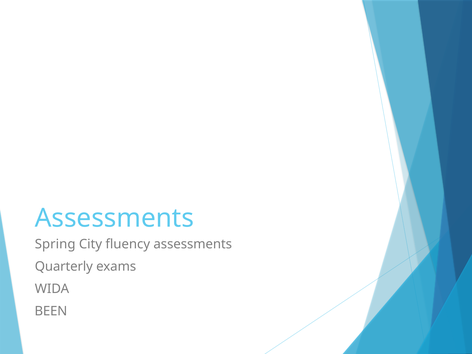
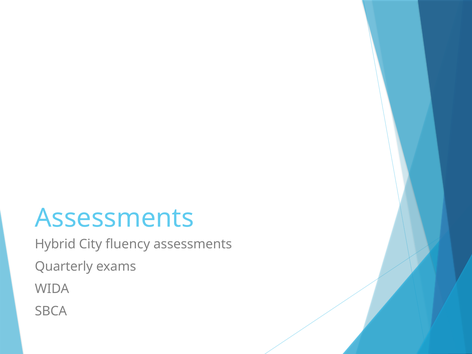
Spring: Spring -> Hybrid
BEEN: BEEN -> SBCA
